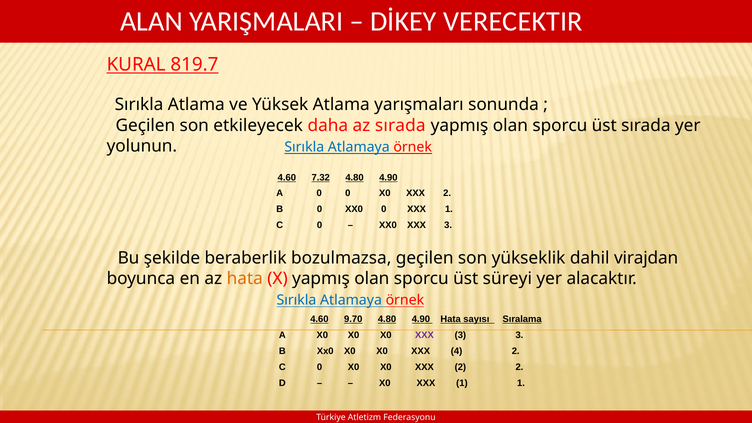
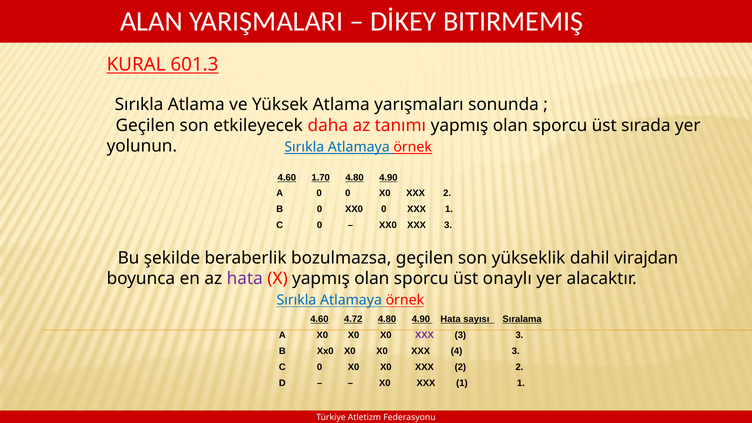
VERECEKTIR: VERECEKTIR -> BITIRMEMIŞ
819.7: 819.7 -> 601.3
az sırada: sırada -> tanımı
7.32: 7.32 -> 1.70
hata at (245, 279) colour: orange -> purple
süreyi: süreyi -> onaylı
9.70: 9.70 -> 4.72
4 2: 2 -> 3
